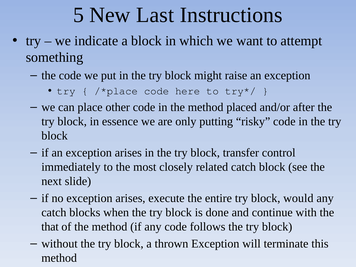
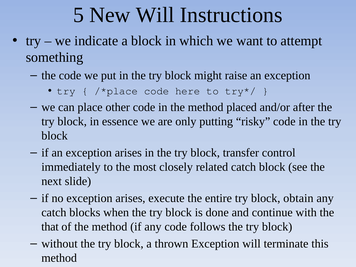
New Last: Last -> Will
would: would -> obtain
